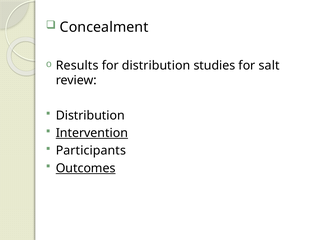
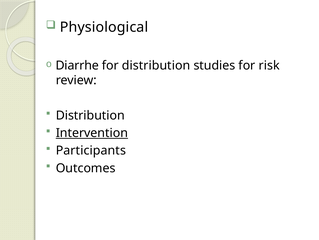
Concealment: Concealment -> Physiological
Results: Results -> Diarrhe
salt: salt -> risk
Outcomes underline: present -> none
